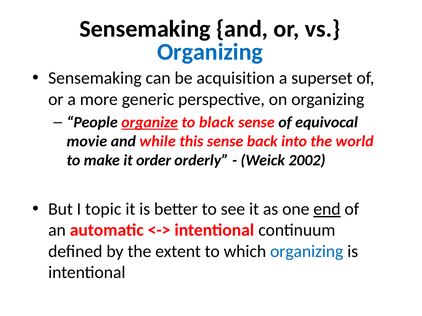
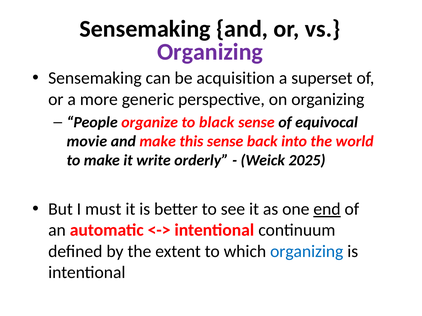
Organizing at (210, 52) colour: blue -> purple
organize underline: present -> none
and while: while -> make
order: order -> write
2002: 2002 -> 2025
topic: topic -> must
